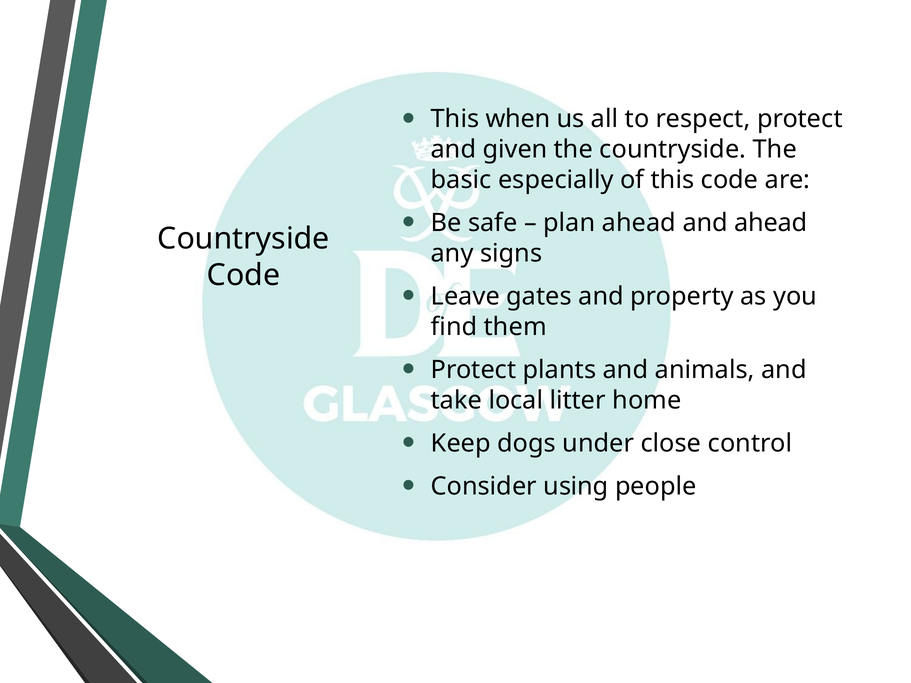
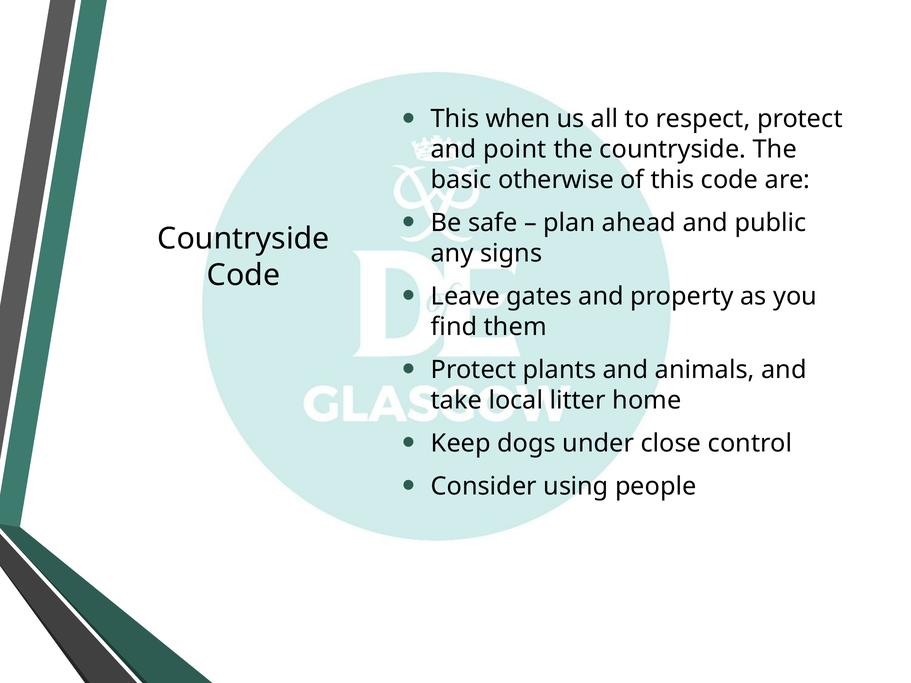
given: given -> point
especially: especially -> otherwise
and ahead: ahead -> public
